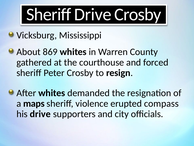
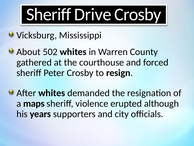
869: 869 -> 502
compass: compass -> although
his drive: drive -> years
